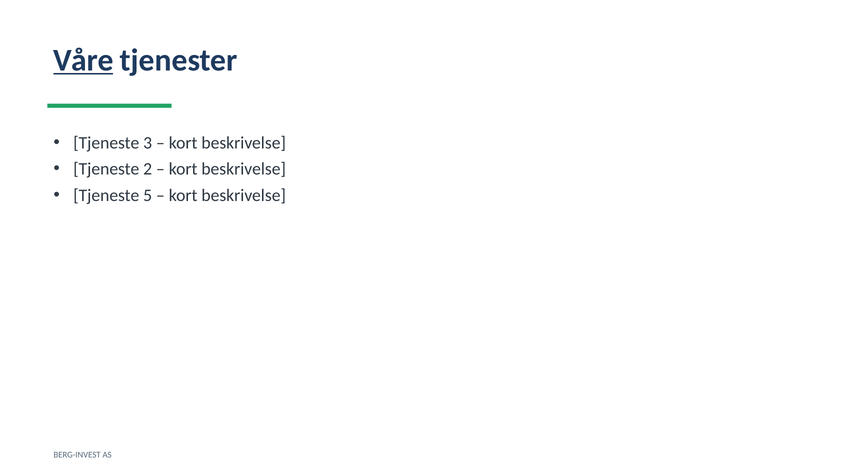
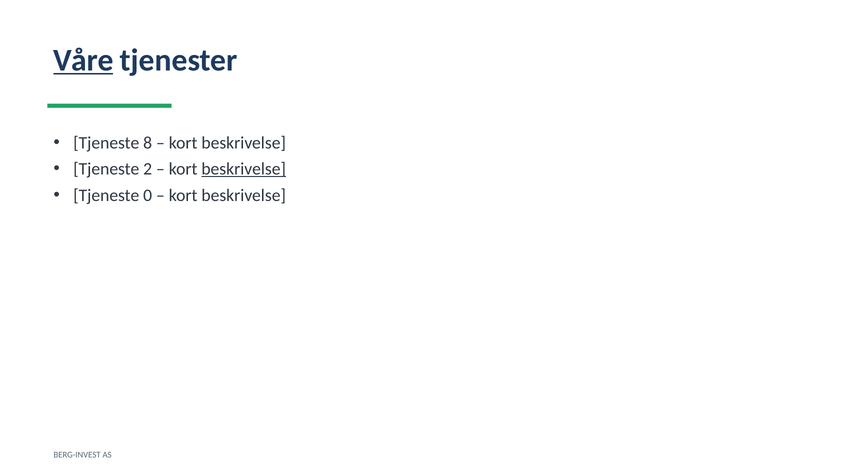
3: 3 -> 8
beskrivelse at (244, 169) underline: none -> present
5: 5 -> 0
